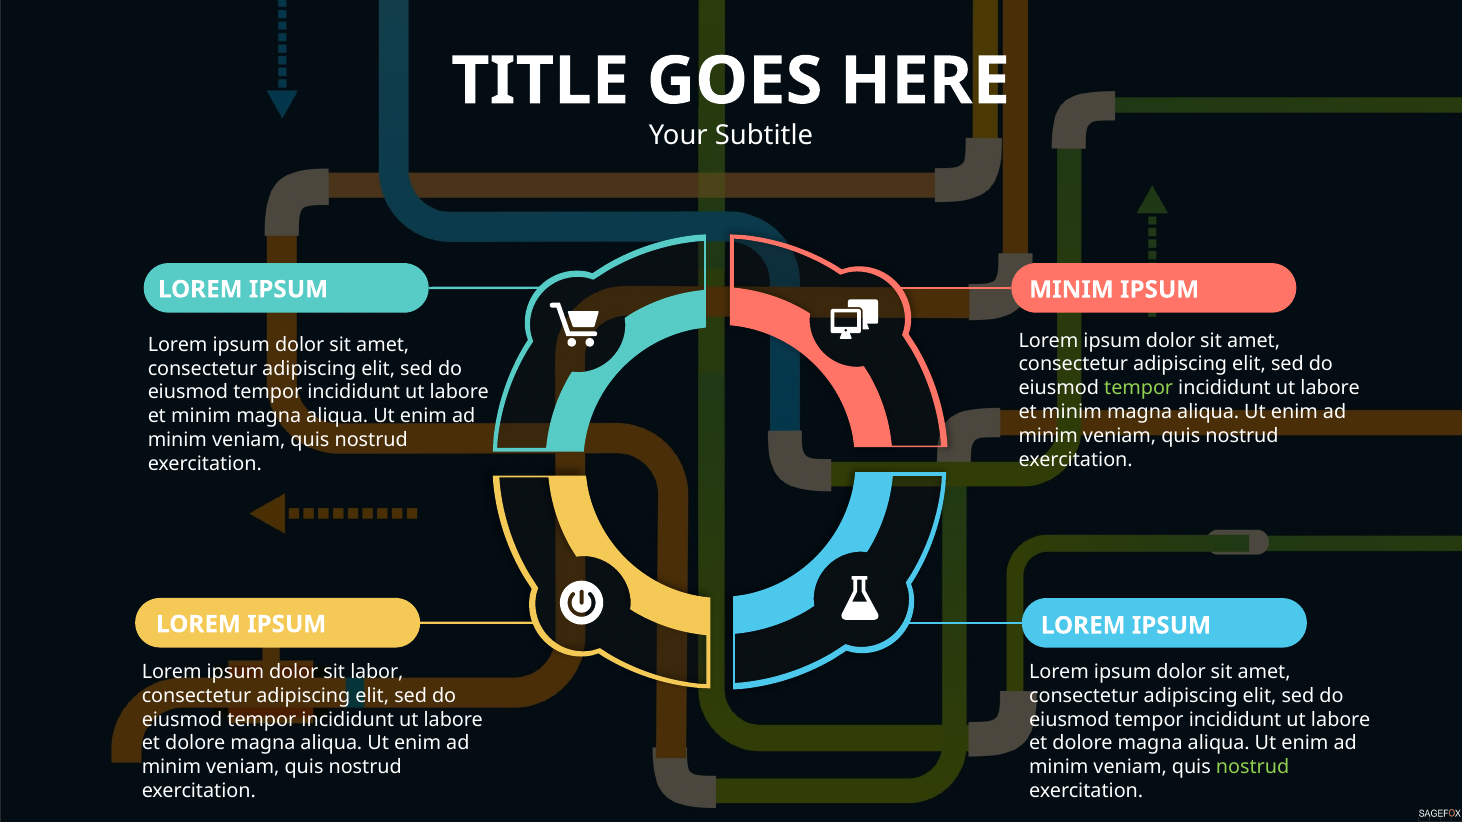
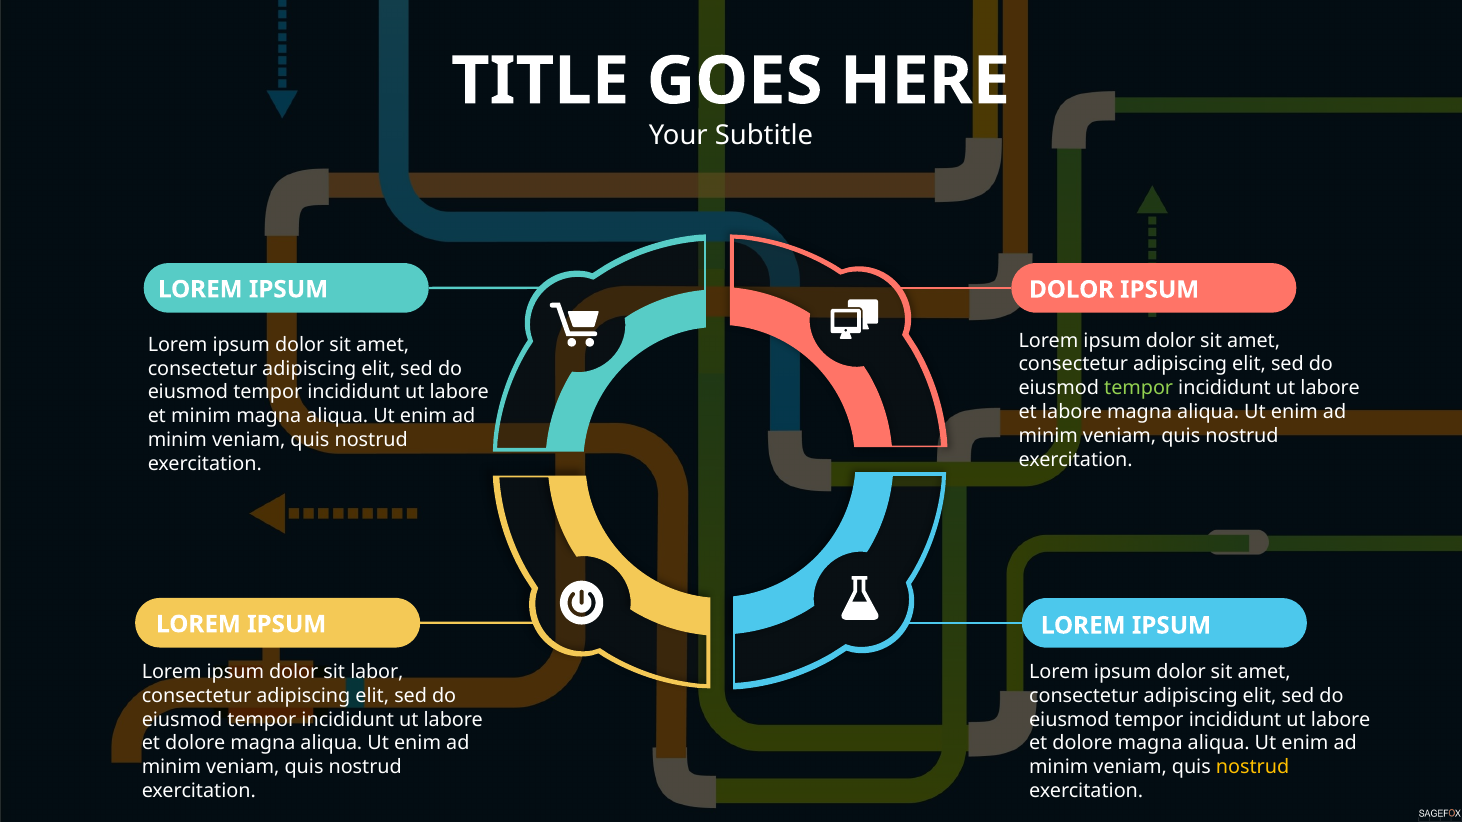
MINIM at (1071, 290): MINIM -> DOLOR
minim at (1072, 412): minim -> labore
nostrud at (1253, 768) colour: light green -> yellow
